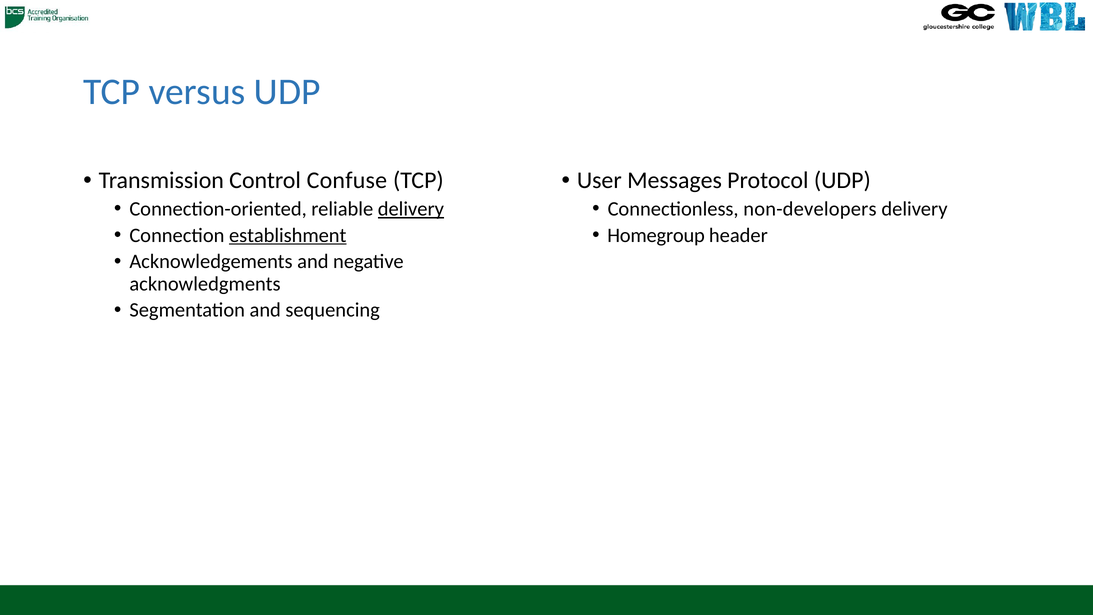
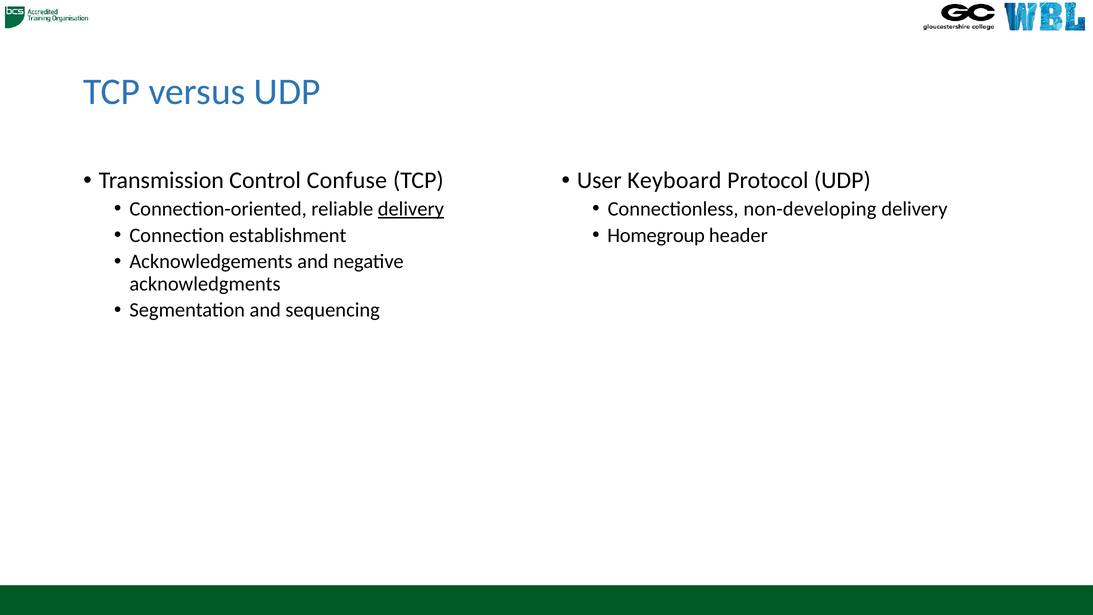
Messages: Messages -> Keyboard
non-developers: non-developers -> non-developing
establishment underline: present -> none
